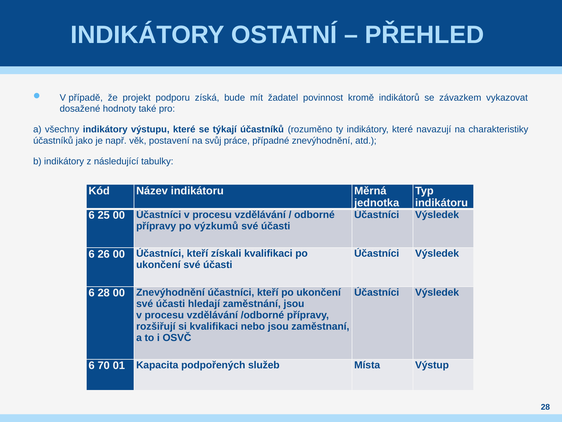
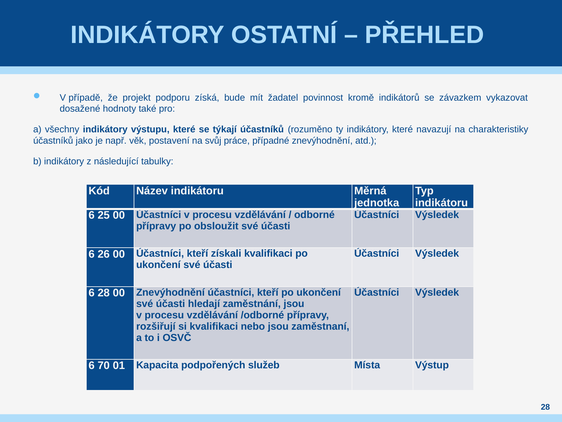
výzkumů: výzkumů -> obsloužit
